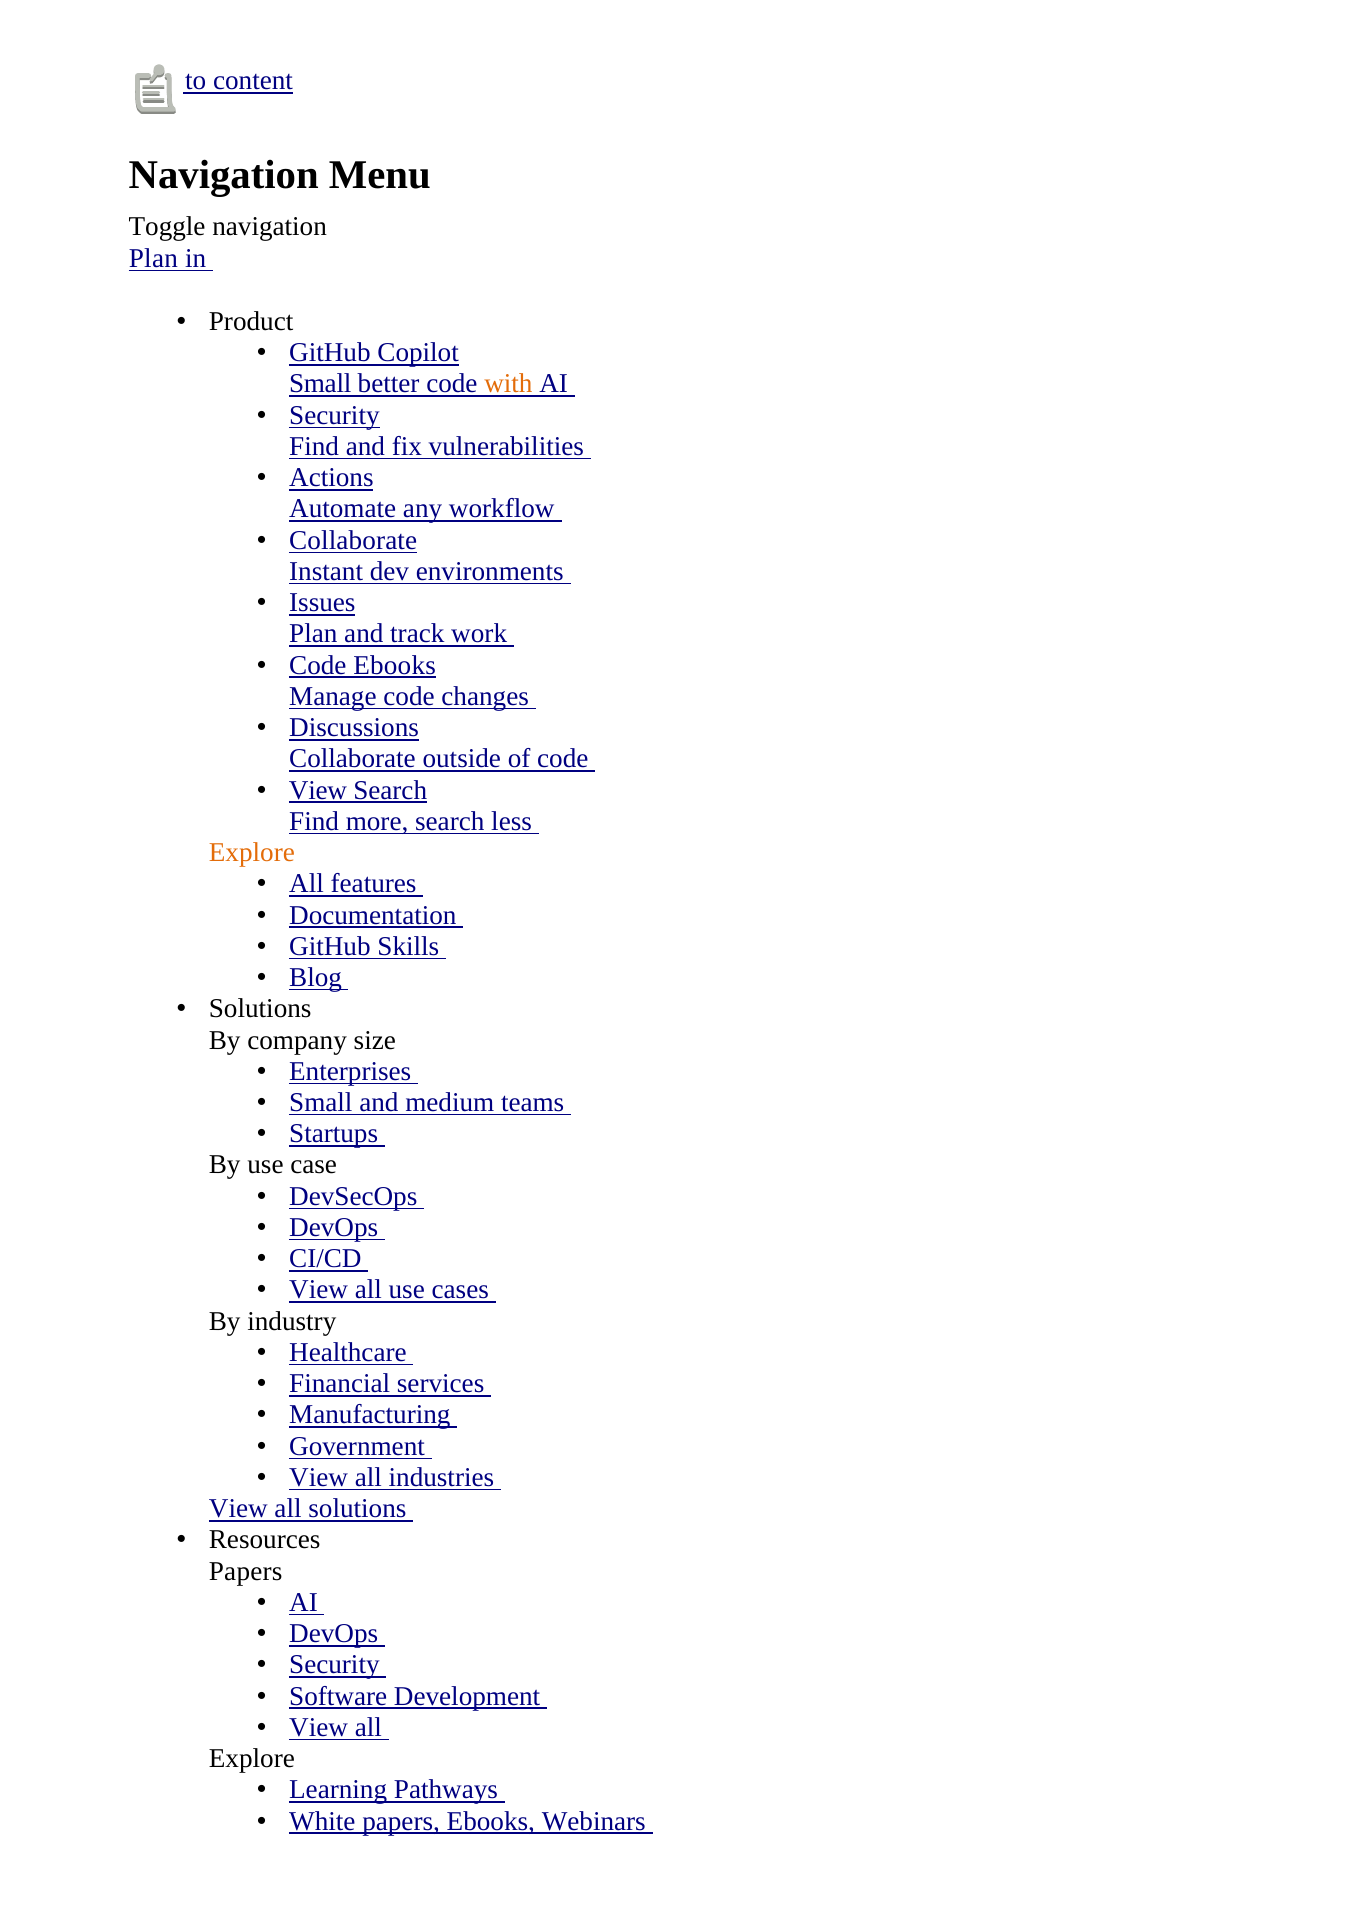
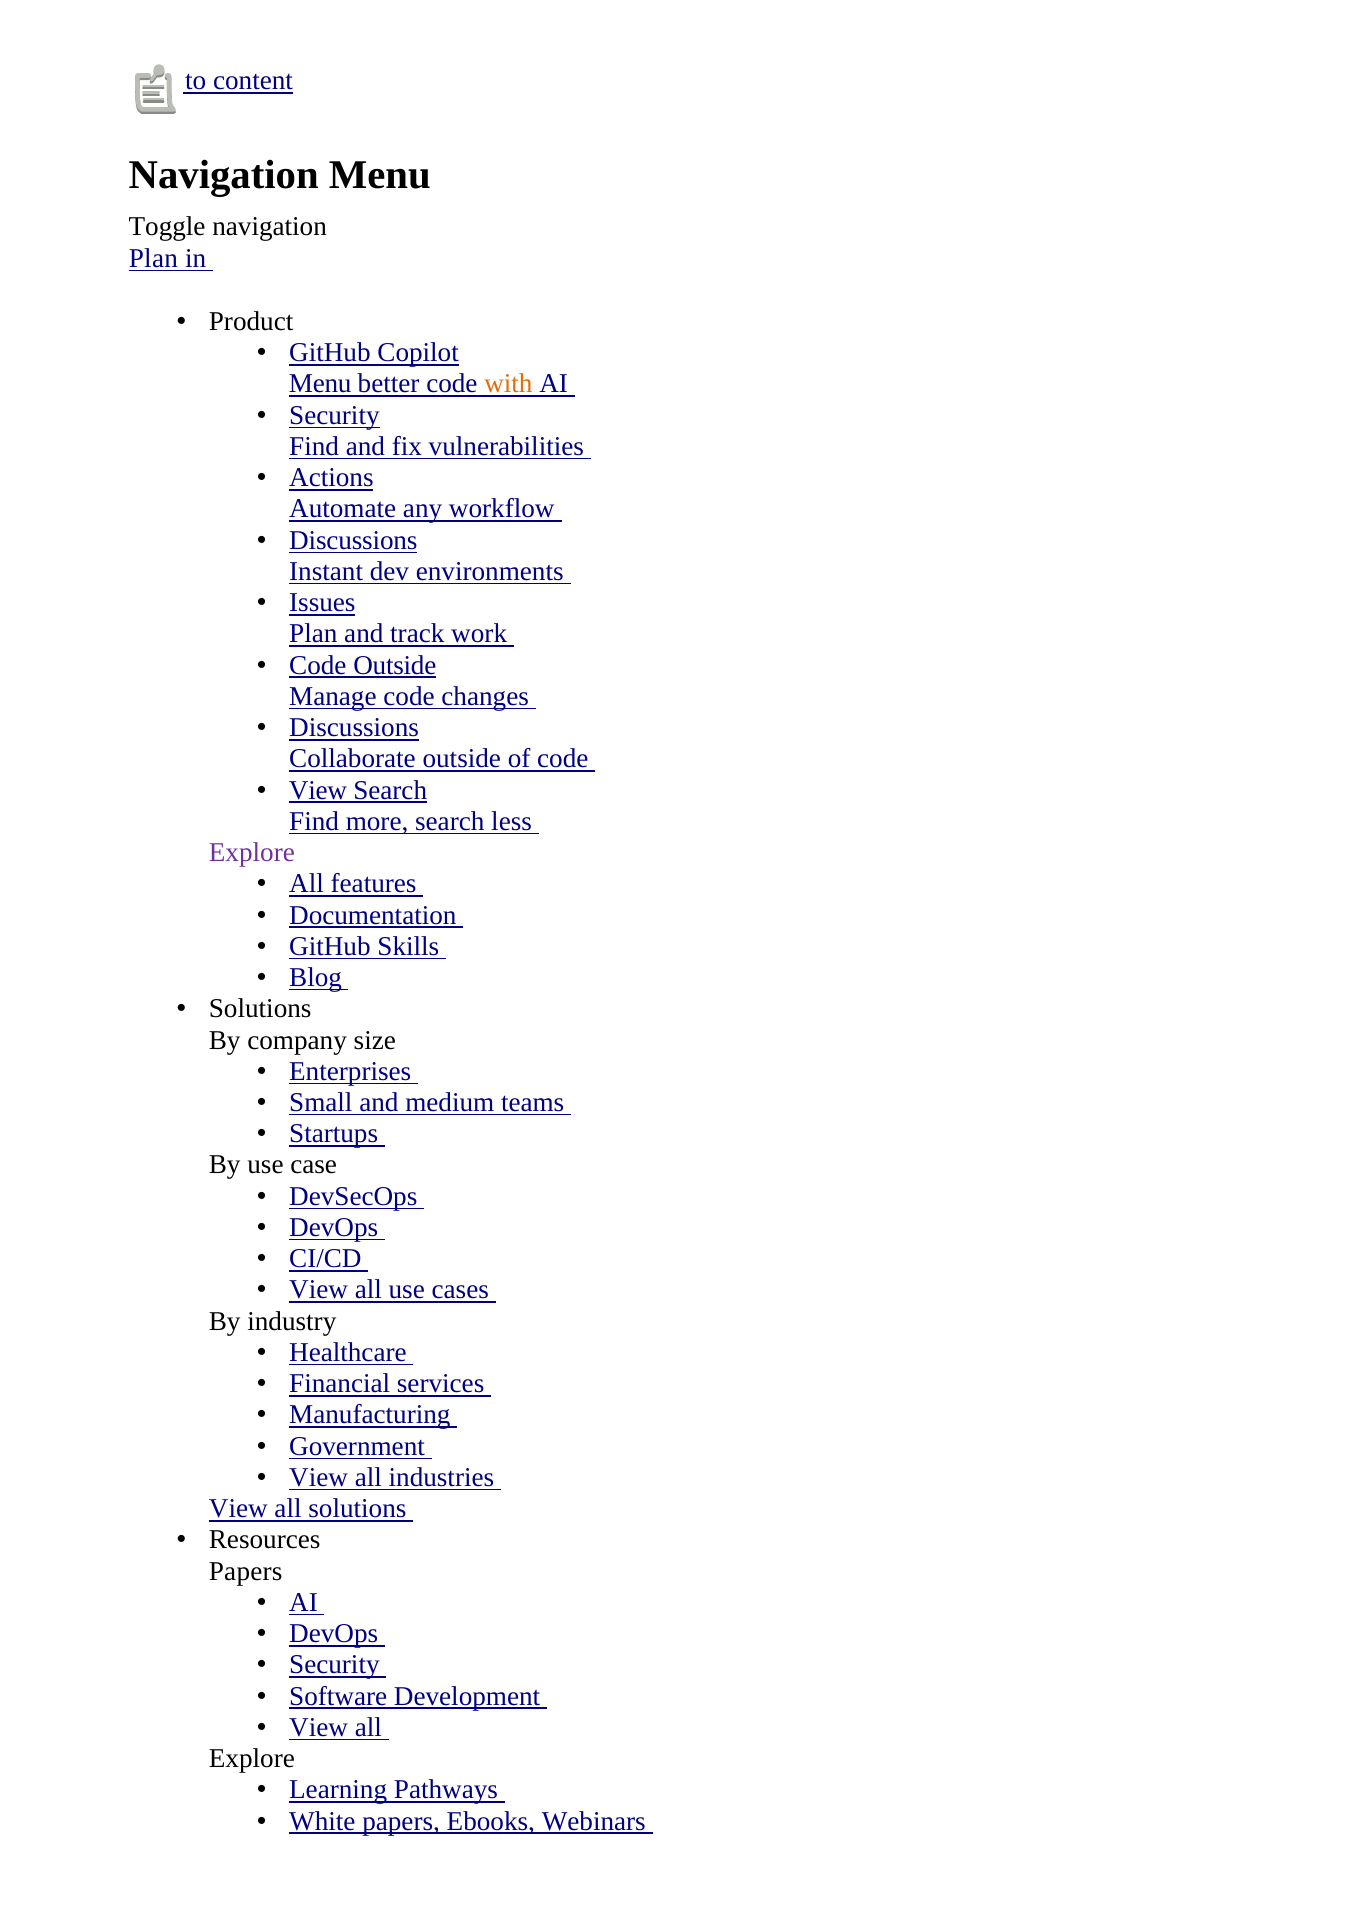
Small at (320, 384): Small -> Menu
Collaborate at (353, 540): Collaborate -> Discussions
Code Ebooks: Ebooks -> Outside
Explore at (252, 853) colour: orange -> purple
